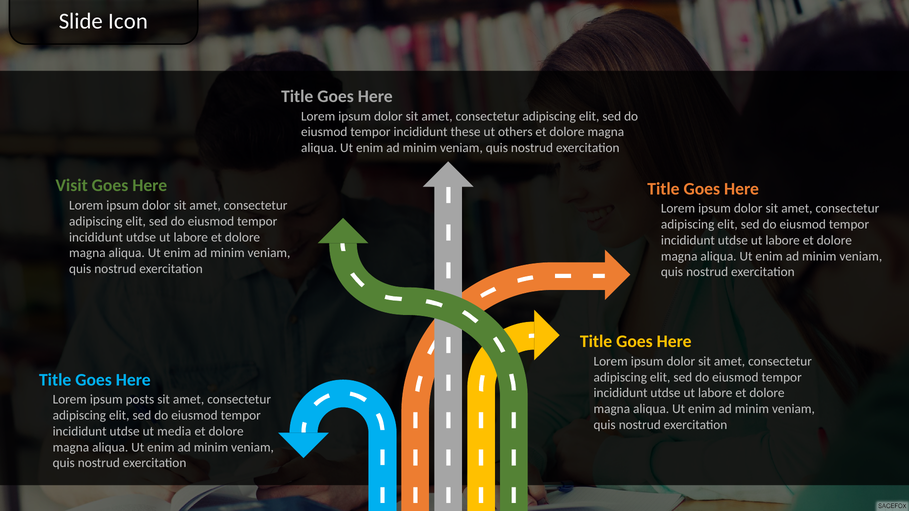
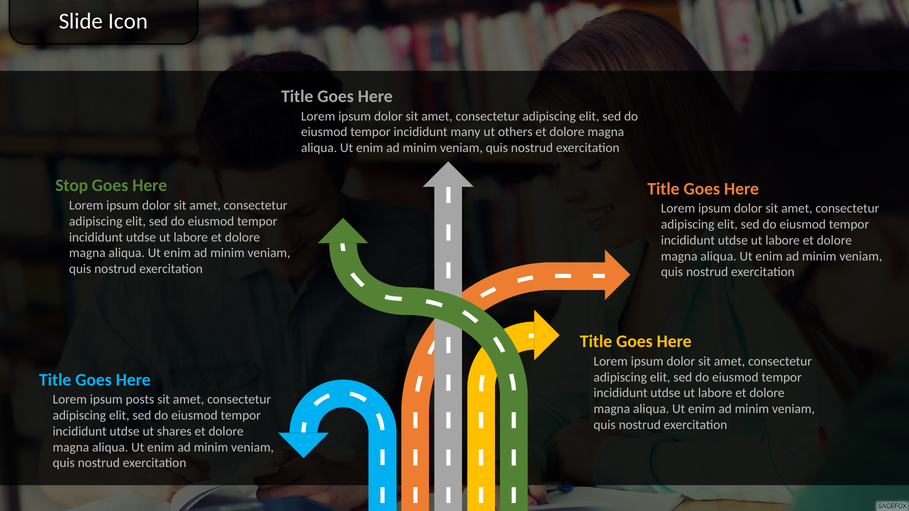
these: these -> many
Visit: Visit -> Stop
media: media -> shares
